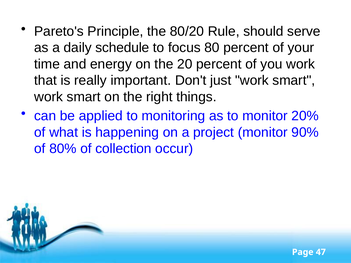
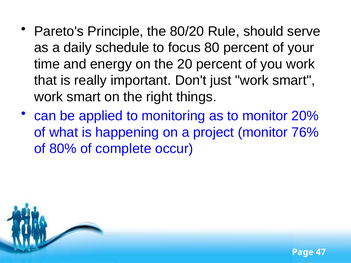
90%: 90% -> 76%
collection: collection -> complete
